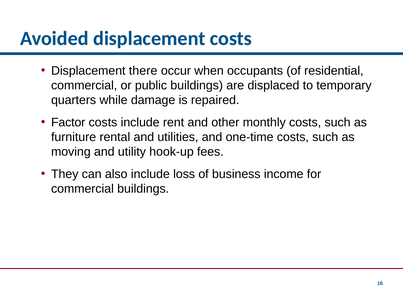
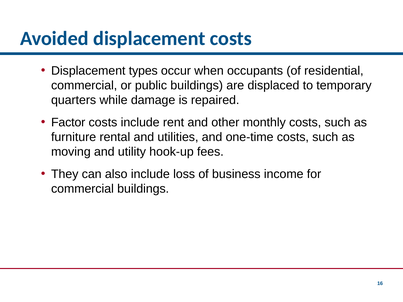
there: there -> types
